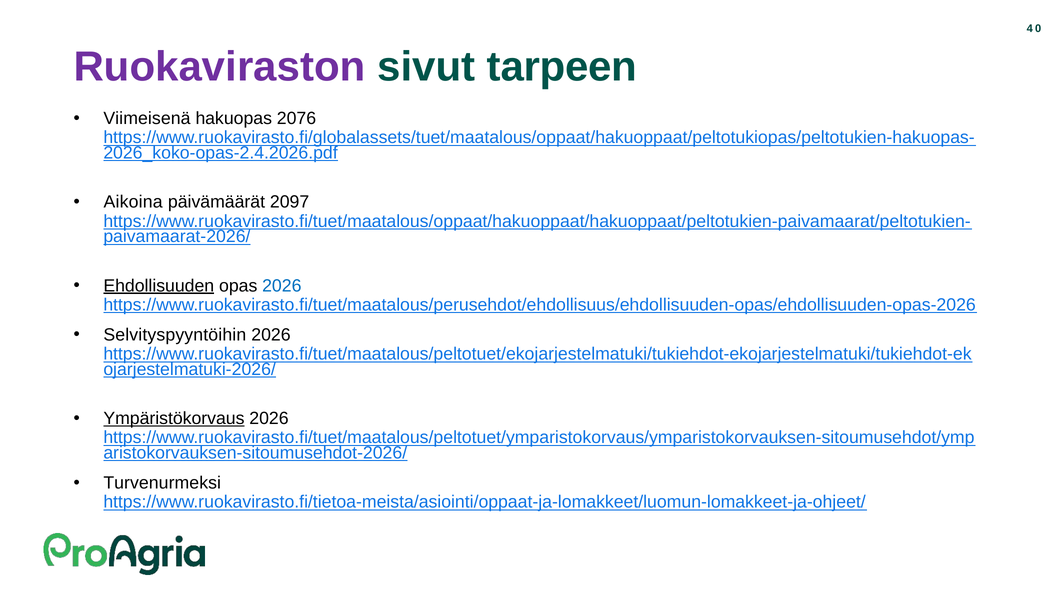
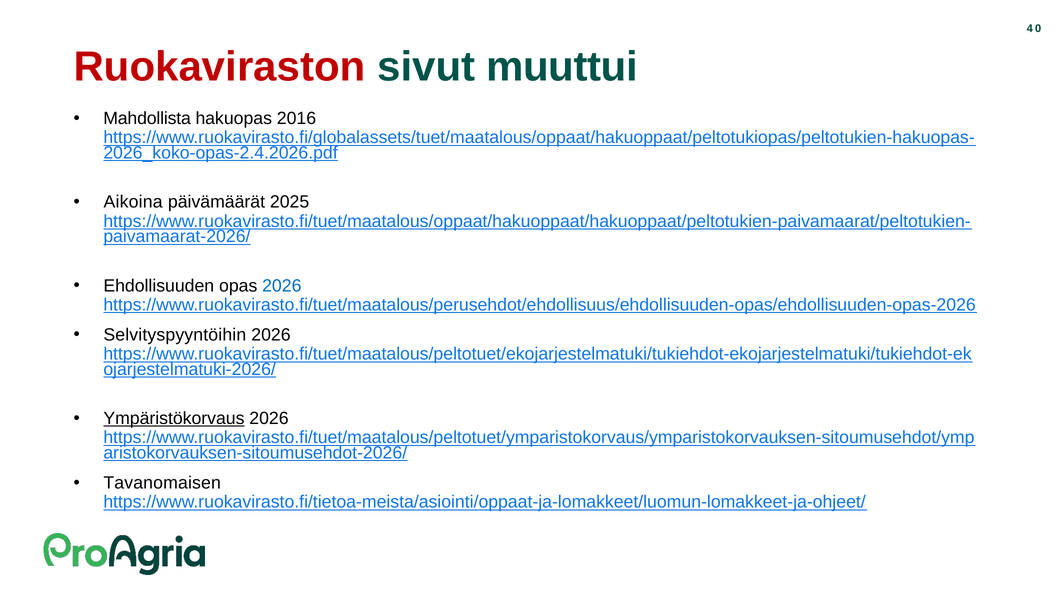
Ruokaviraston colour: purple -> red
tarpeen: tarpeen -> muuttui
Viimeisenä: Viimeisenä -> Mahdollista
2076: 2076 -> 2016
2097: 2097 -> 2025
Ehdollisuuden underline: present -> none
Turvenurmeksi: Turvenurmeksi -> Tavanomaisen
